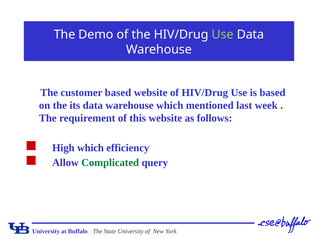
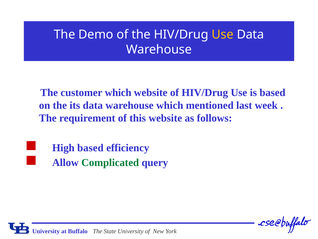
Use at (223, 35) colour: light green -> yellow
customer based: based -> which
High which: which -> based
